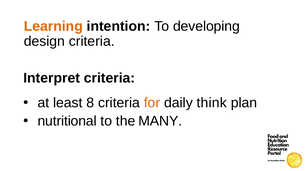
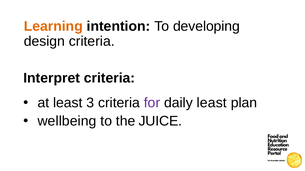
8: 8 -> 3
for colour: orange -> purple
daily think: think -> least
nutritional: nutritional -> wellbeing
MANY: MANY -> JUICE
